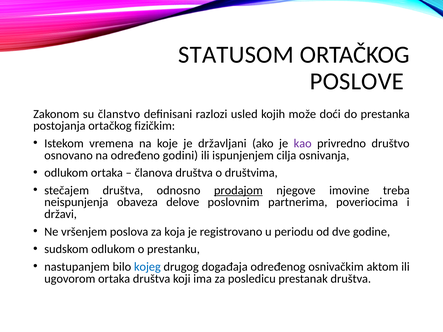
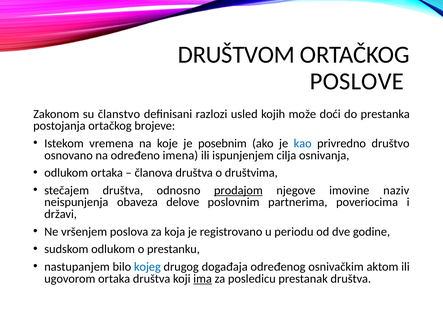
STATUSOM: STATUSOM -> DRUŠTVOM
fizičkim: fizičkim -> brojeve
državljani: državljani -> posebnim
kao colour: purple -> blue
godini: godini -> imena
treba: treba -> naziv
ima underline: none -> present
